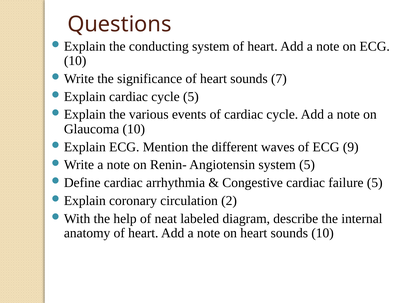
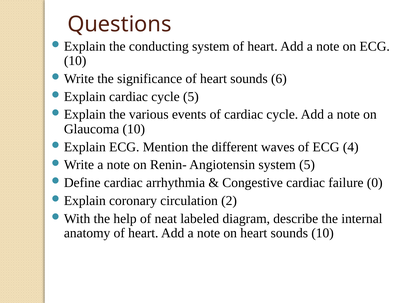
7: 7 -> 6
9: 9 -> 4
failure 5: 5 -> 0
